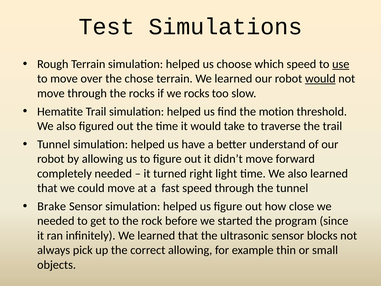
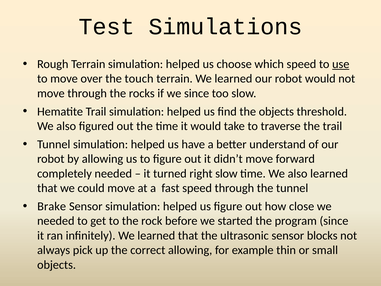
chose: chose -> touch
would at (320, 79) underline: present -> none
we rocks: rocks -> since
the motion: motion -> objects
right light: light -> slow
